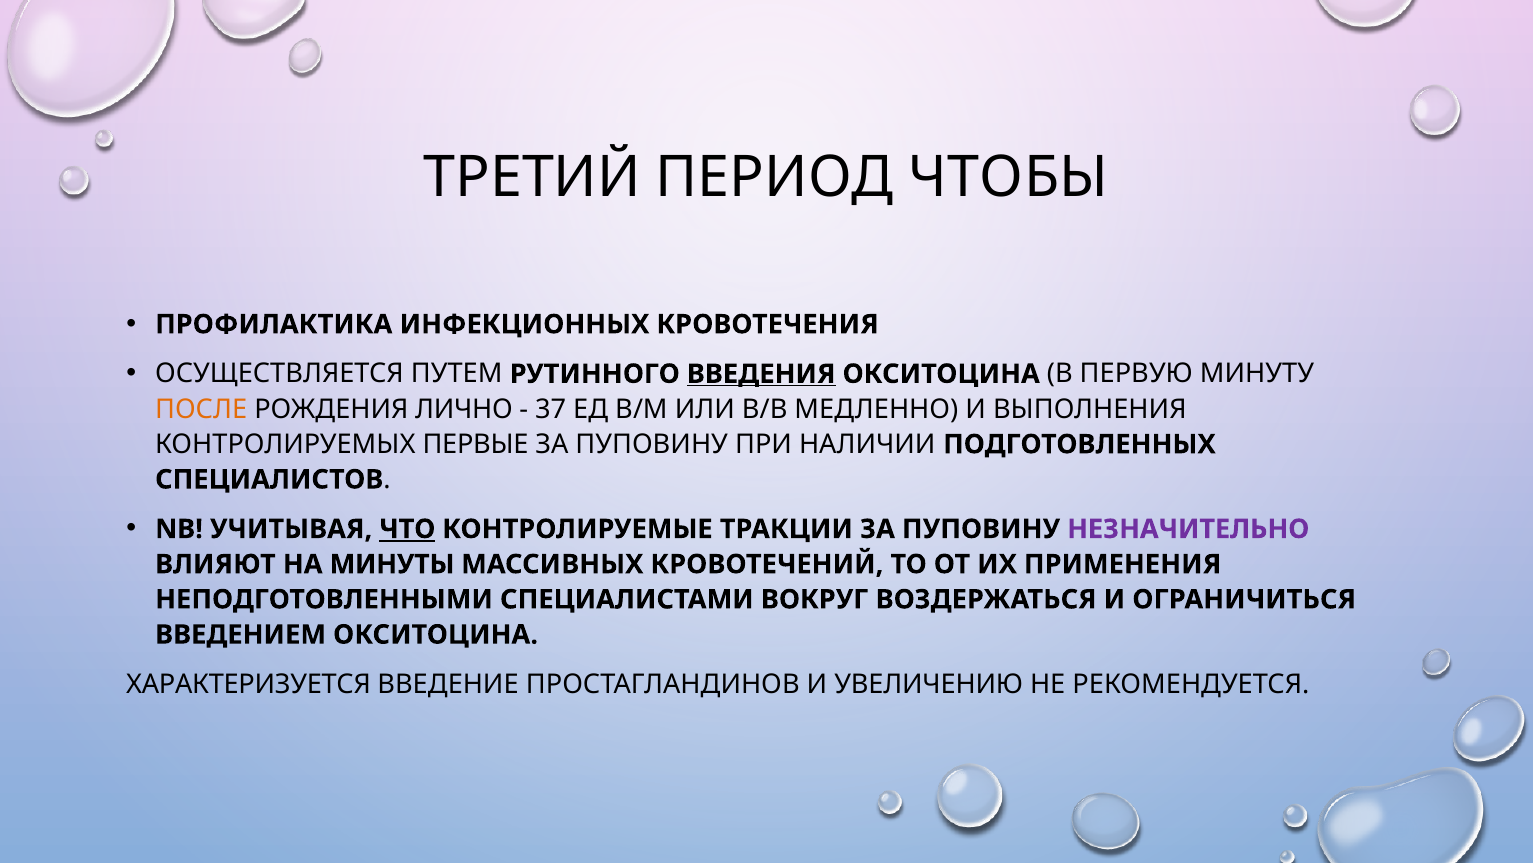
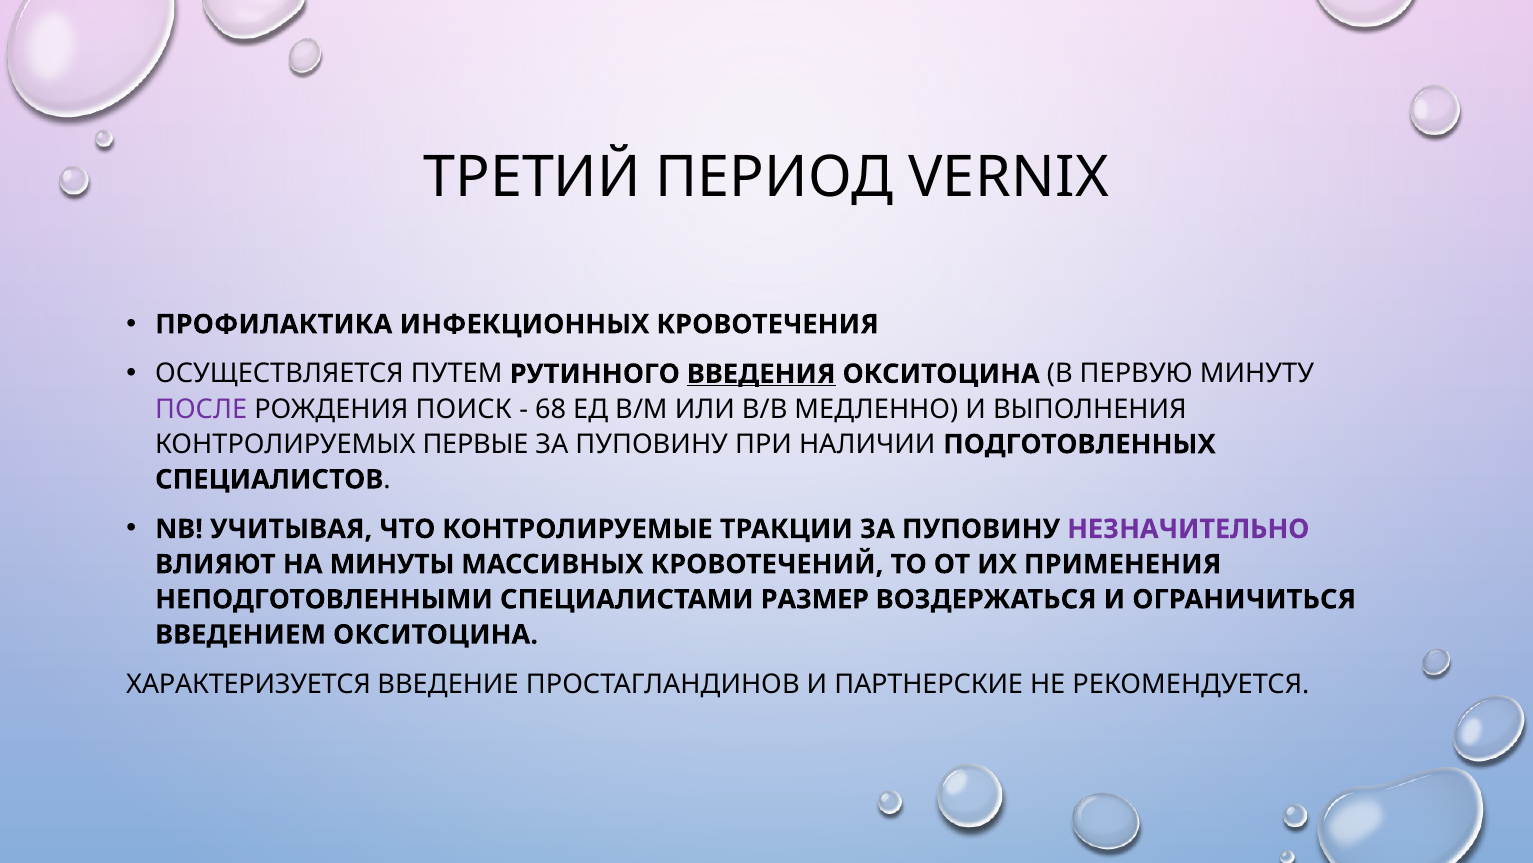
ЧТОБЫ: ЧТОБЫ -> VERNIX
ПОСЛЕ colour: orange -> purple
ЛИЧНО: ЛИЧНО -> ПОИСК
37: 37 -> 68
ЧТО underline: present -> none
ВОКРУГ: ВОКРУГ -> РАЗМЕР
УВЕЛИЧЕНИЮ: УВЕЛИЧЕНИЮ -> ПАРТНЕРСКИЕ
